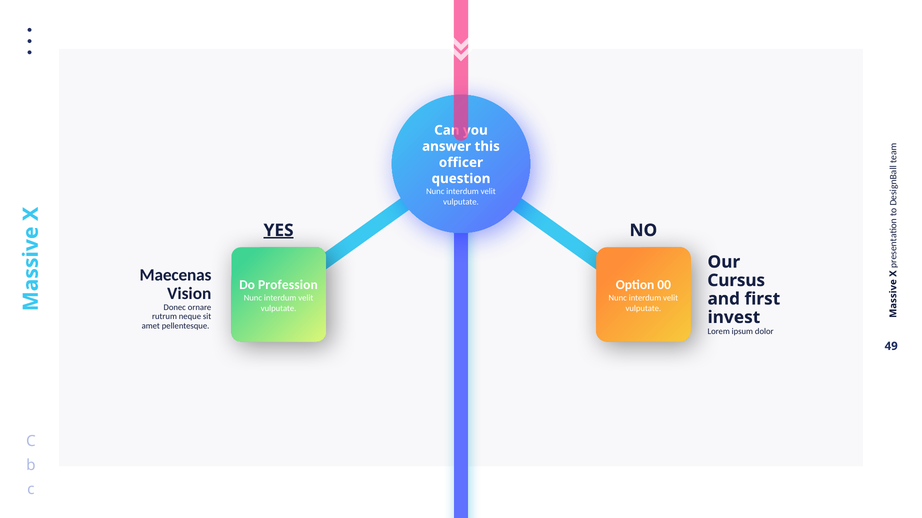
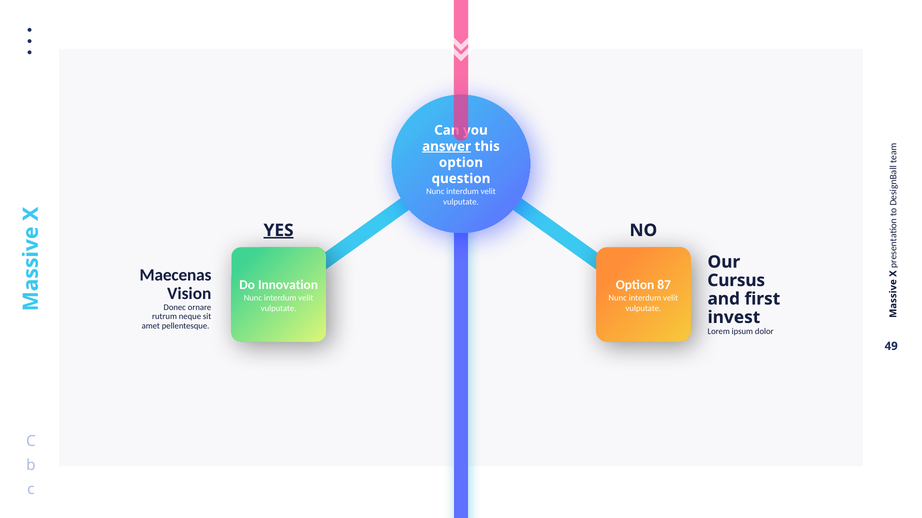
answer underline: none -> present
officer at (461, 163): officer -> option
Profession: Profession -> Innovation
00: 00 -> 87
